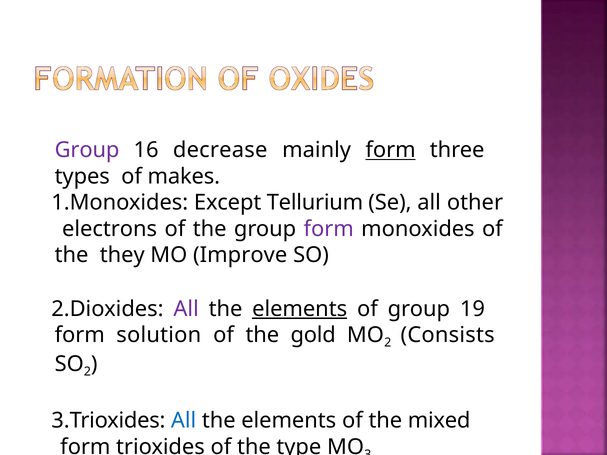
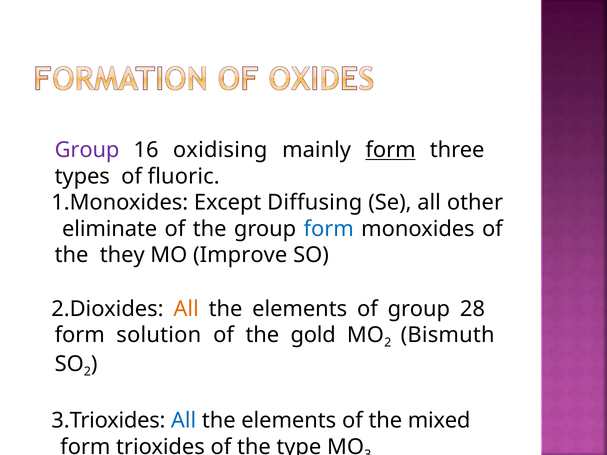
decrease: decrease -> oxidising
makes: makes -> fluoric
Tellurium: Tellurium -> Diffusing
electrons: electrons -> eliminate
form at (329, 229) colour: purple -> blue
All at (186, 309) colour: purple -> orange
elements at (300, 309) underline: present -> none
19: 19 -> 28
Consists: Consists -> Bismuth
